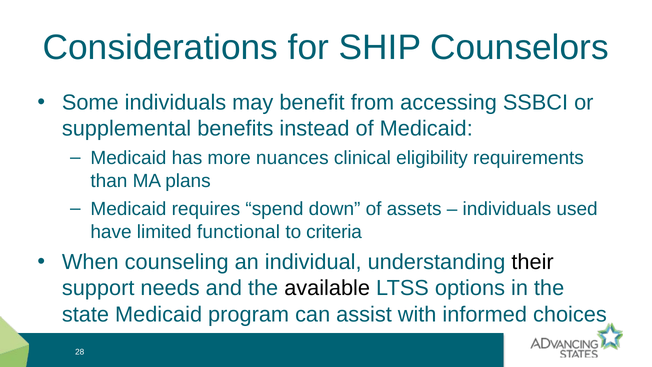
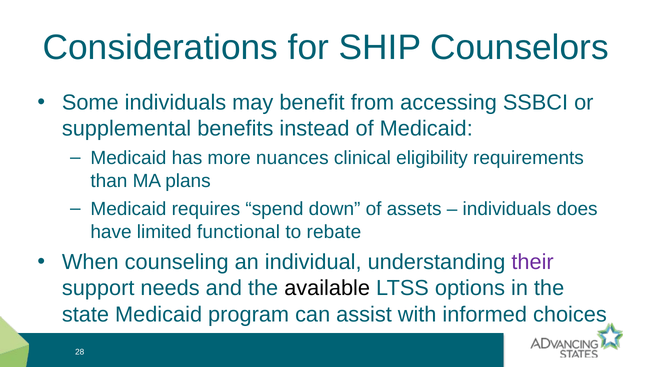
used: used -> does
criteria: criteria -> rebate
their colour: black -> purple
